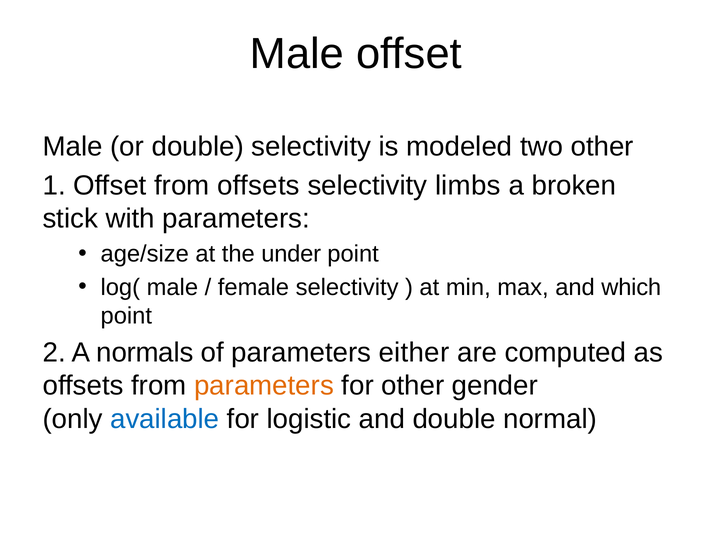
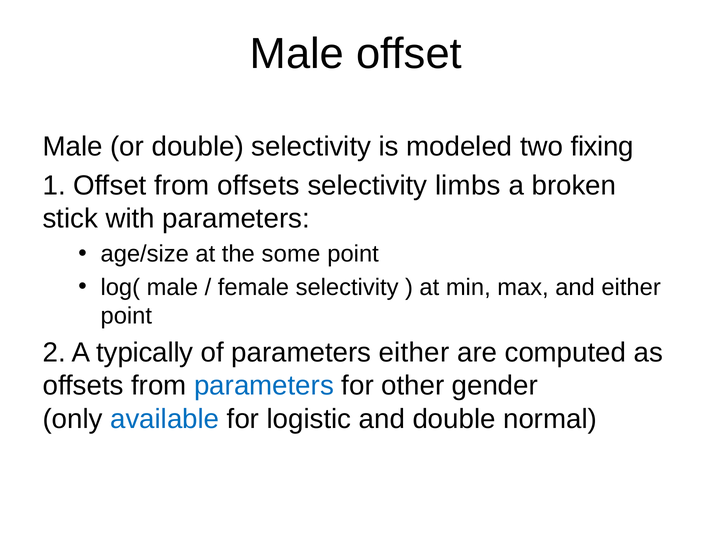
two other: other -> fixing
under: under -> some
and which: which -> either
normals: normals -> typically
parameters at (264, 386) colour: orange -> blue
